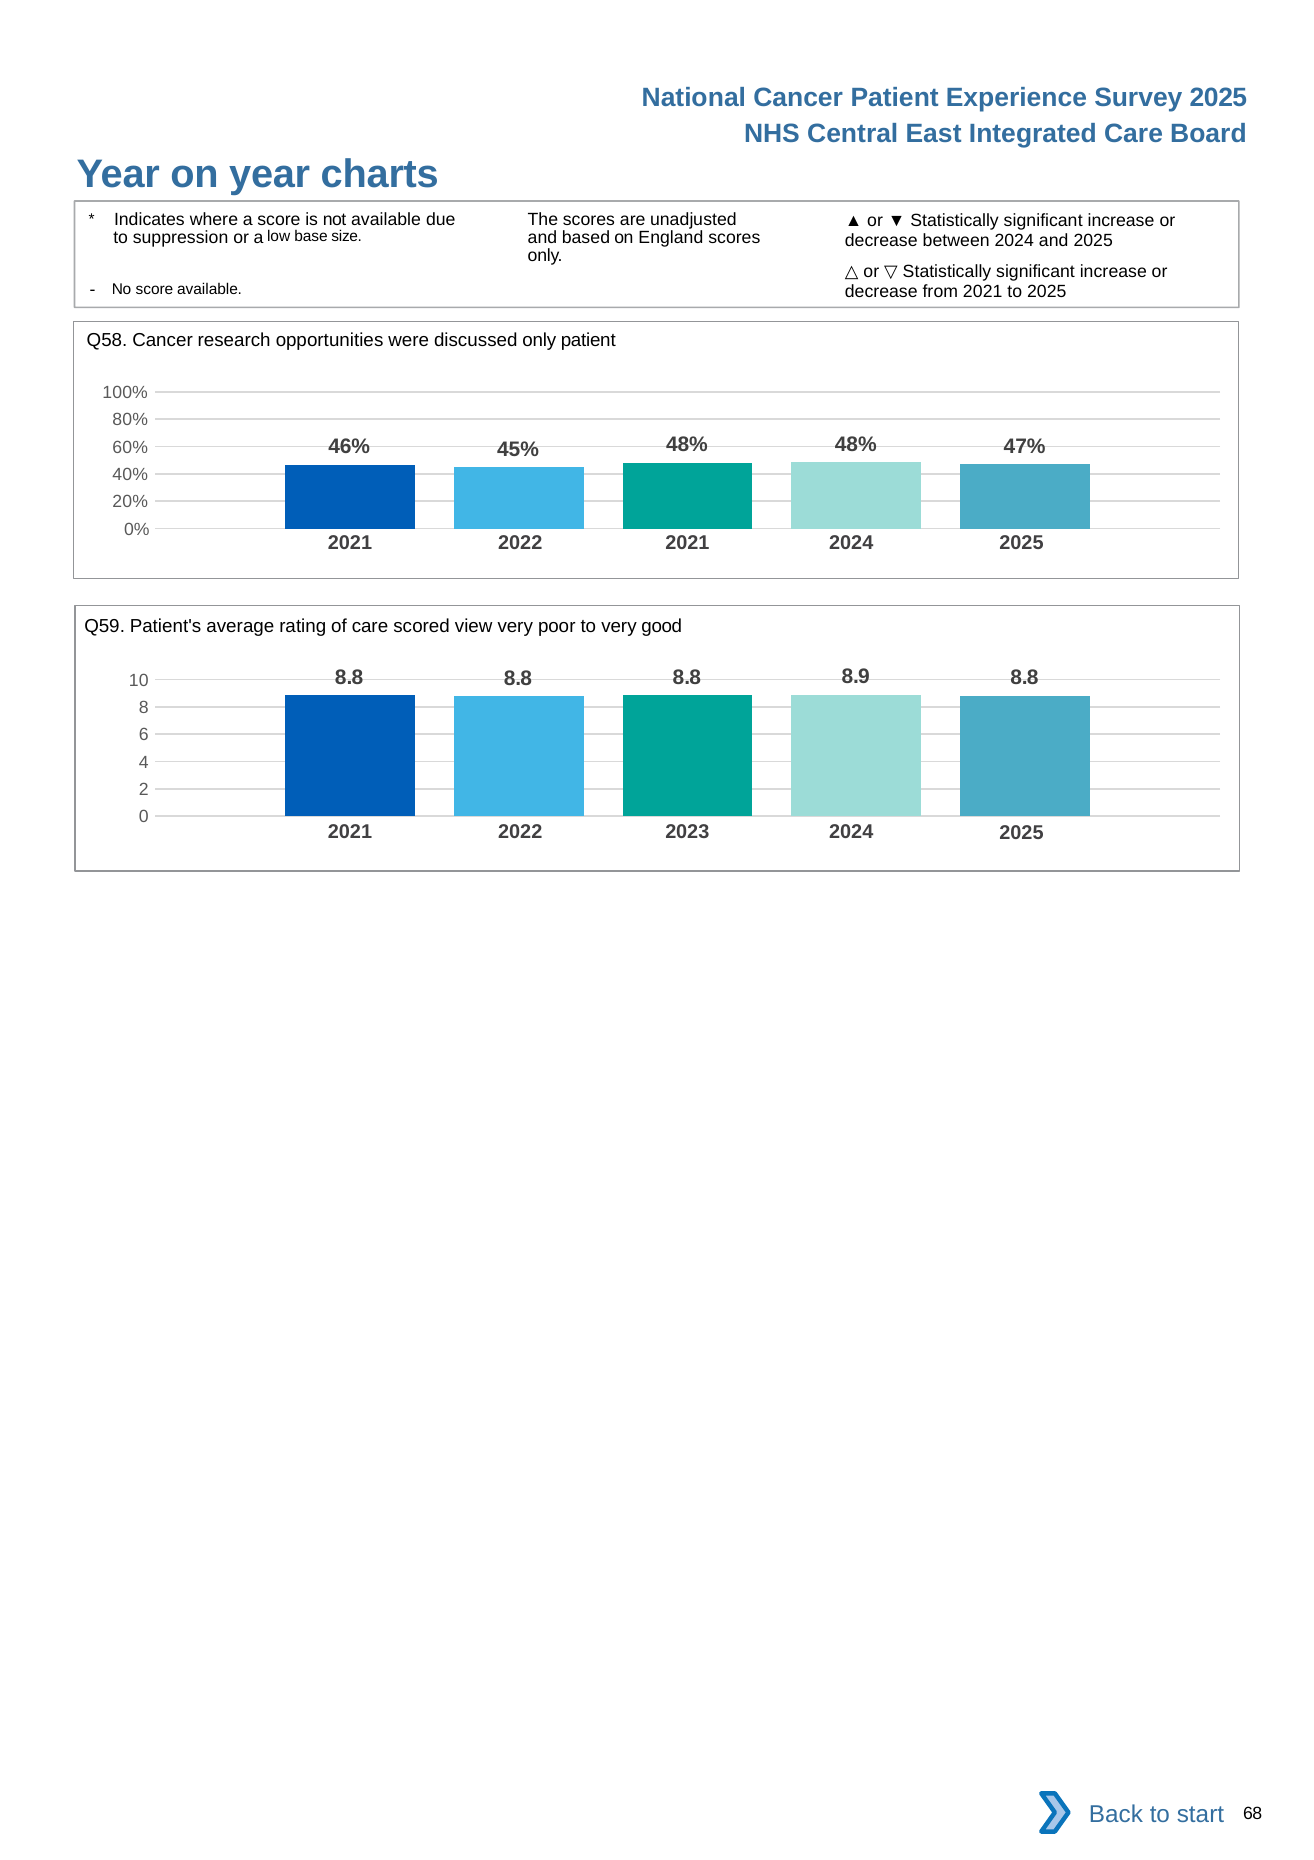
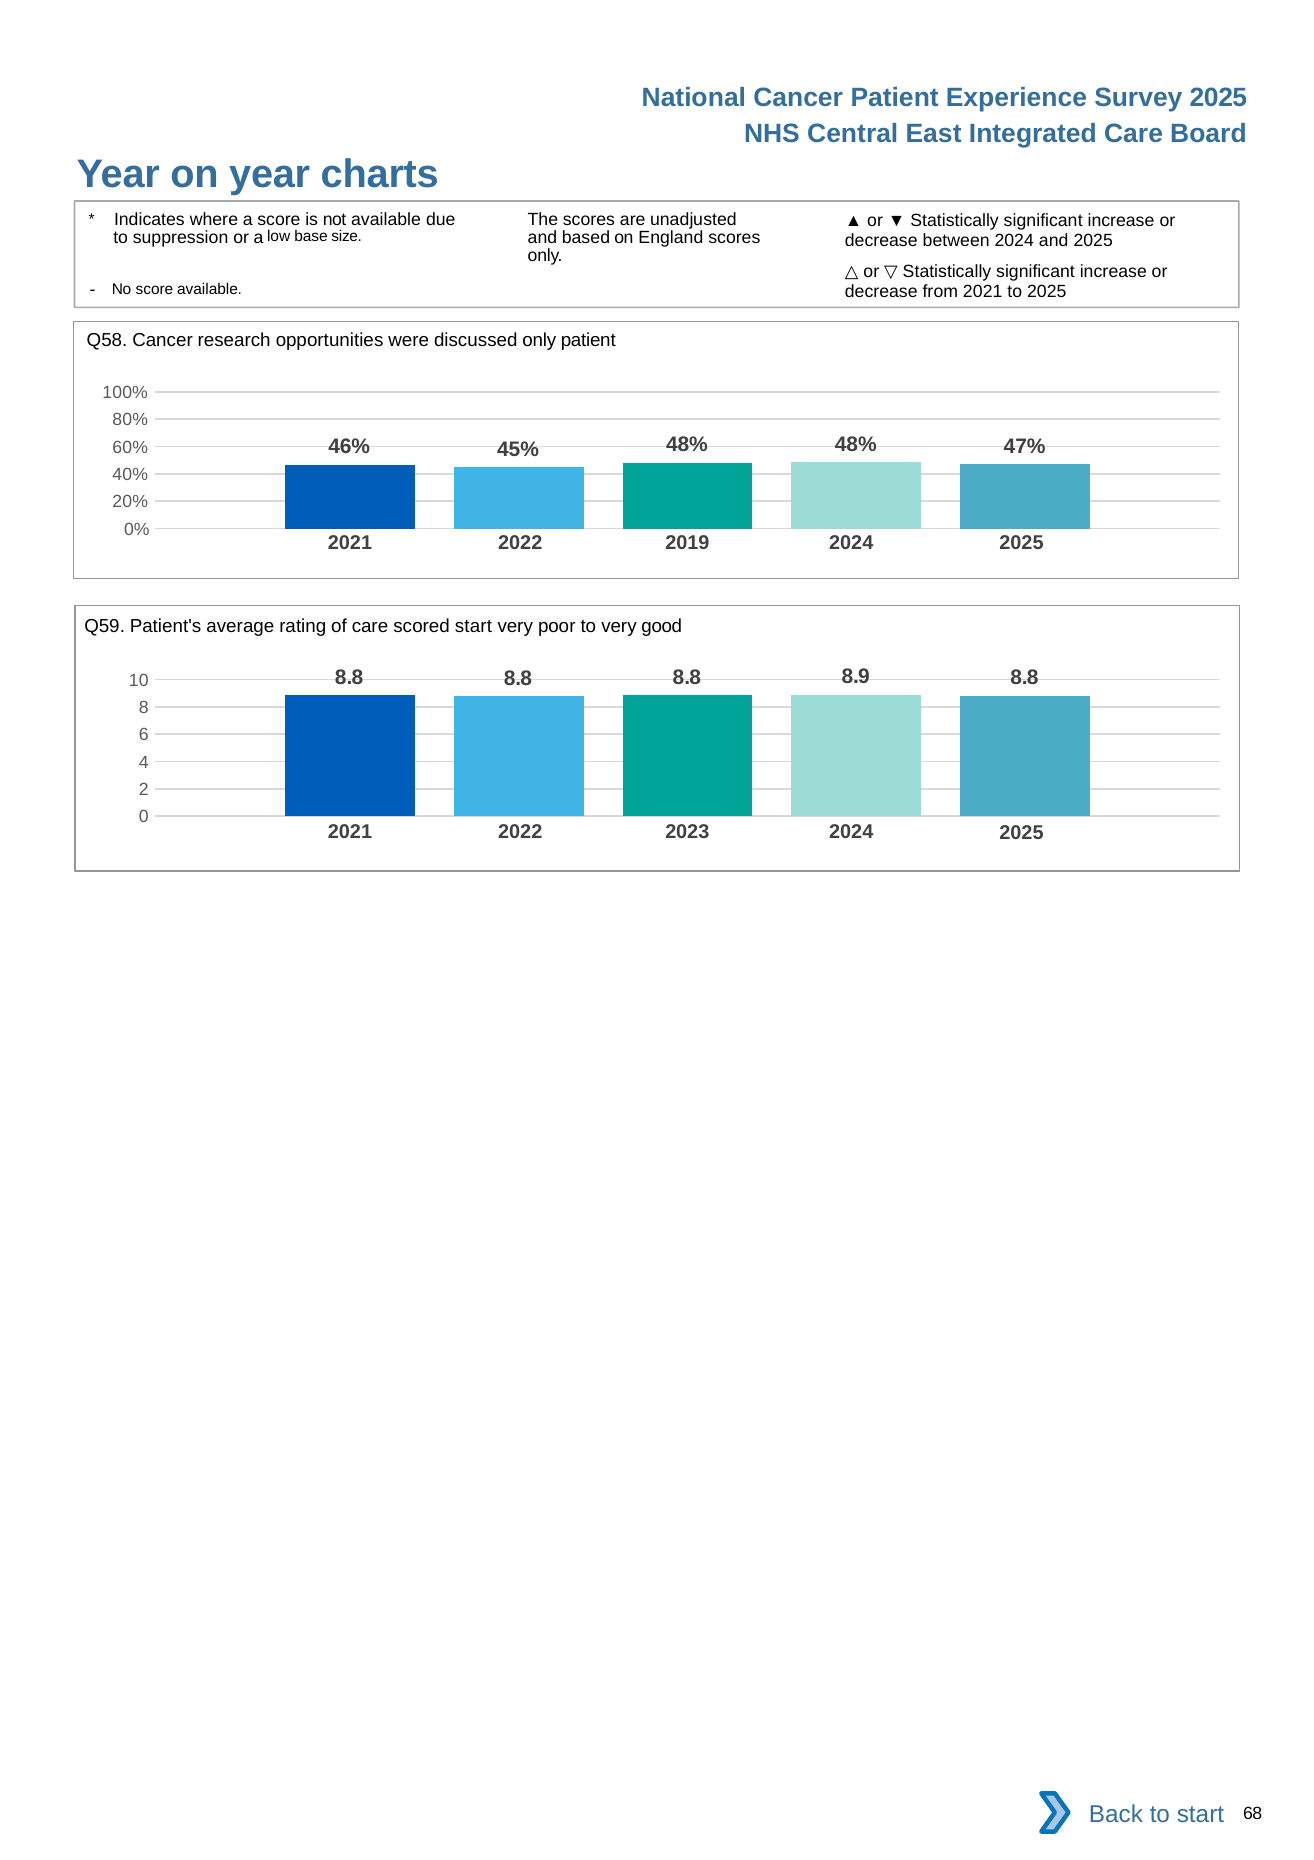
2022 2021: 2021 -> 2019
scored view: view -> start
